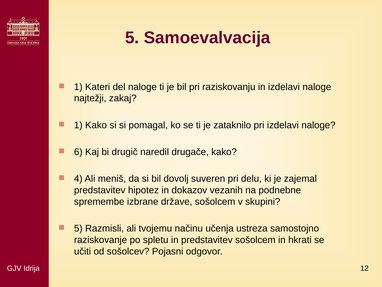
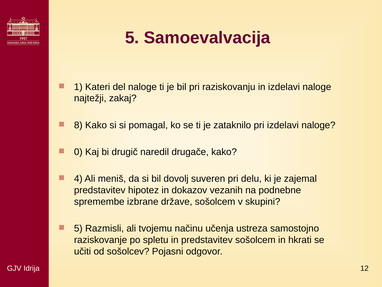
1 at (78, 125): 1 -> 8
6: 6 -> 0
